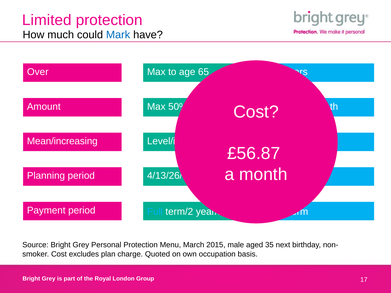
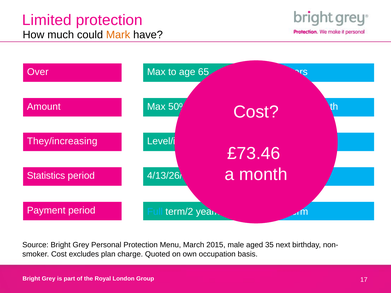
Mark colour: blue -> orange
Mean/increasing: Mean/increasing -> They/increasing
£56.87: £56.87 -> £73.46
Planning: Planning -> Statistics
